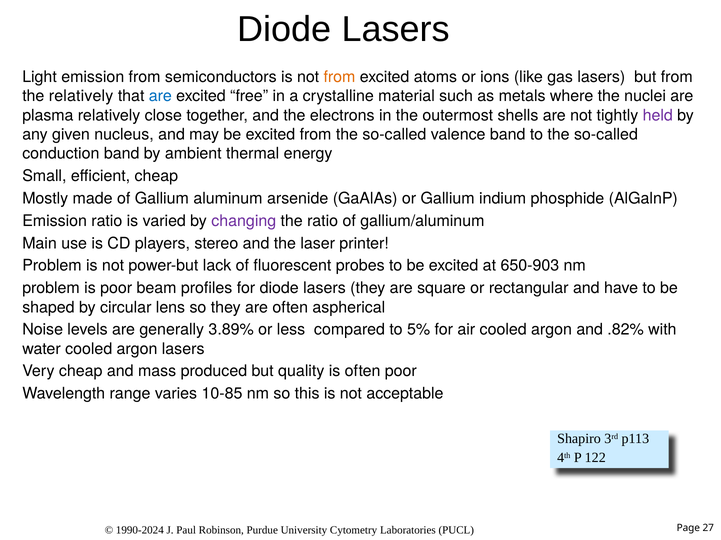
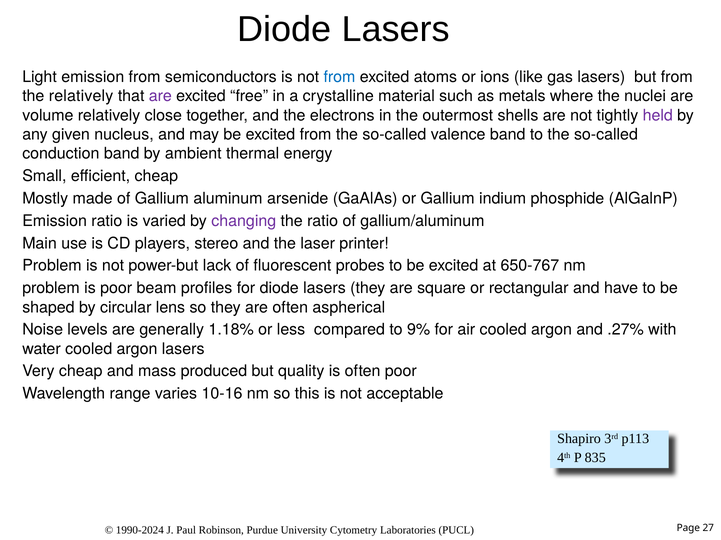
from at (339, 77) colour: orange -> blue
are at (160, 96) colour: blue -> purple
plasma: plasma -> volume
650-903: 650-903 -> 650-767
3.89%: 3.89% -> 1.18%
5%: 5% -> 9%
.82%: .82% -> .27%
10-85: 10-85 -> 10-16
122: 122 -> 835
